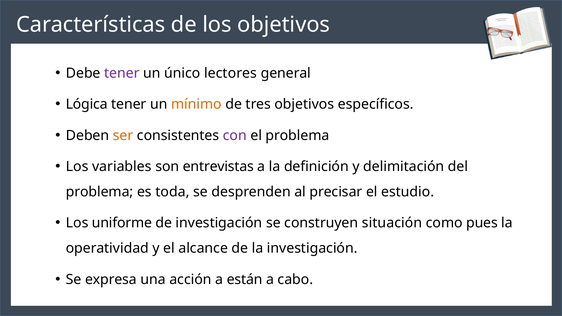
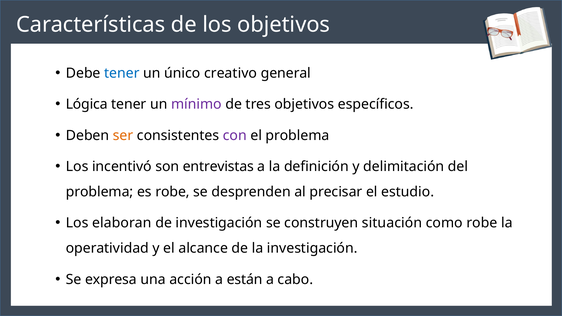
tener at (122, 73) colour: purple -> blue
lectores: lectores -> creativo
mínimo colour: orange -> purple
variables: variables -> incentivó
es toda: toda -> robe
uniforme: uniforme -> elaboran
como pues: pues -> robe
